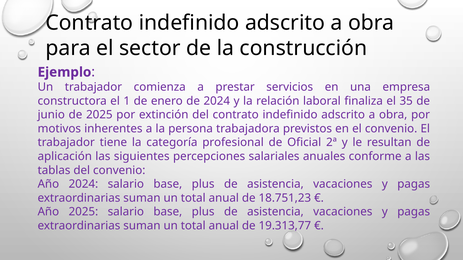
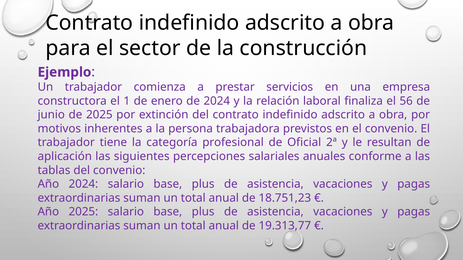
35: 35 -> 56
